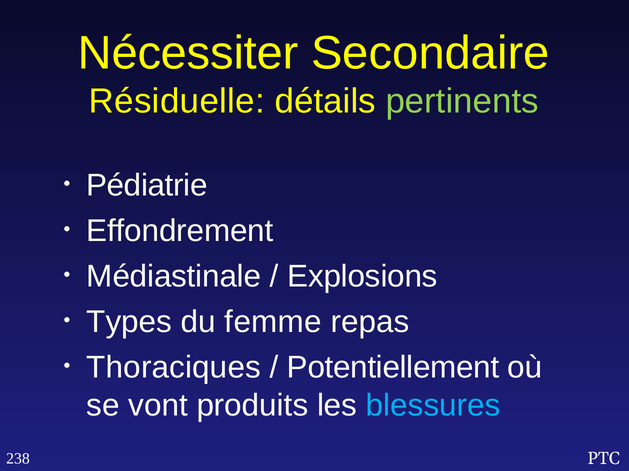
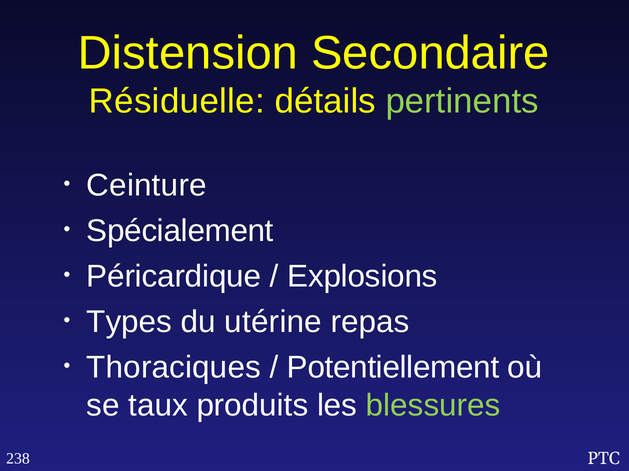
Nécessiter: Nécessiter -> Distension
Pédiatrie: Pédiatrie -> Ceinture
Effondrement: Effondrement -> Spécialement
Médiastinale: Médiastinale -> Péricardique
femme: femme -> utérine
vont: vont -> taux
blessures colour: light blue -> light green
